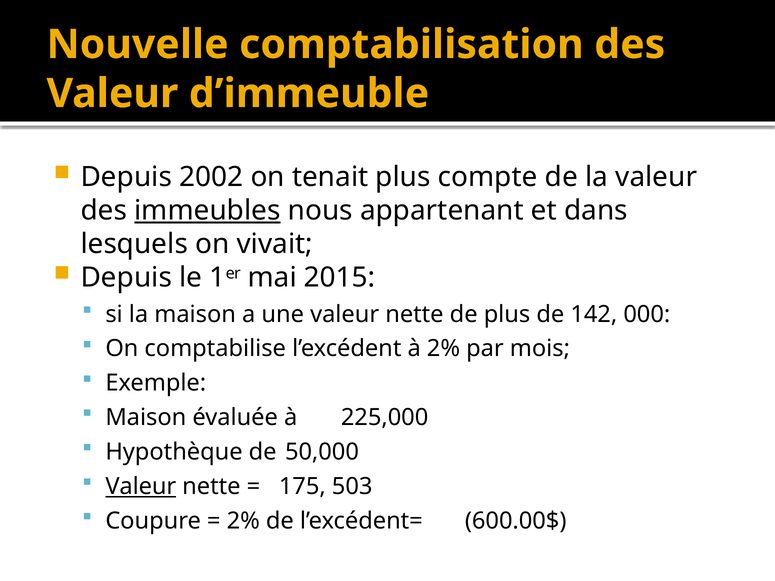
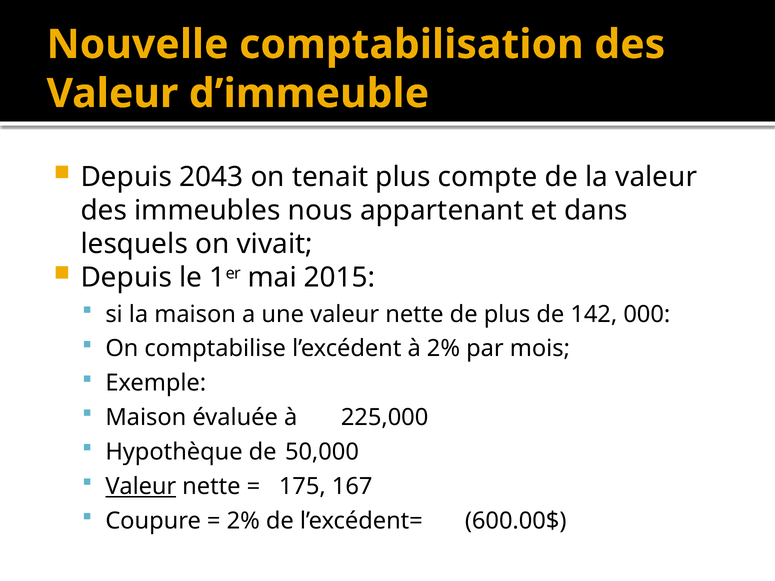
2002: 2002 -> 2043
immeubles underline: present -> none
503: 503 -> 167
